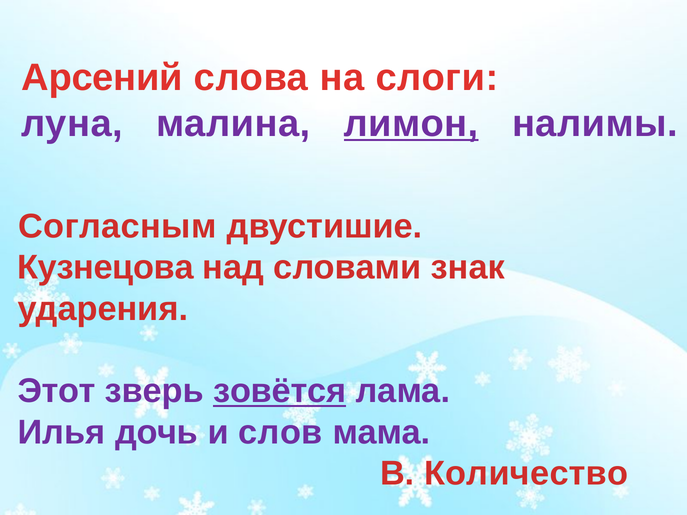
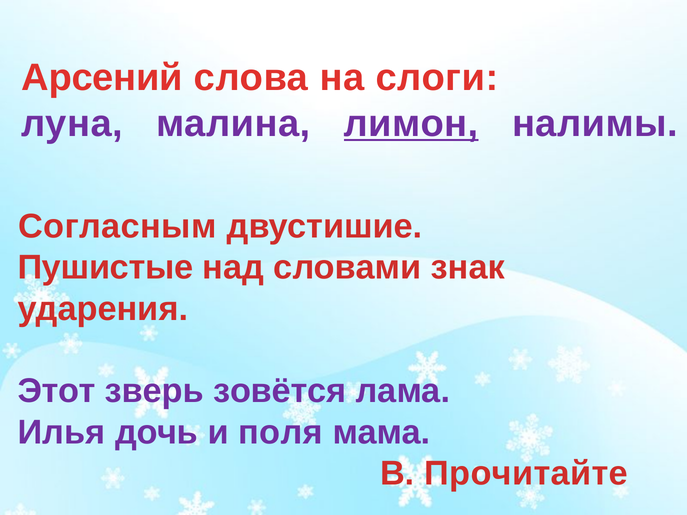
Кузнецова: Кузнецова -> Пушистые
зовётся underline: present -> none
слов: слов -> поля
Количество: Количество -> Прочитайте
